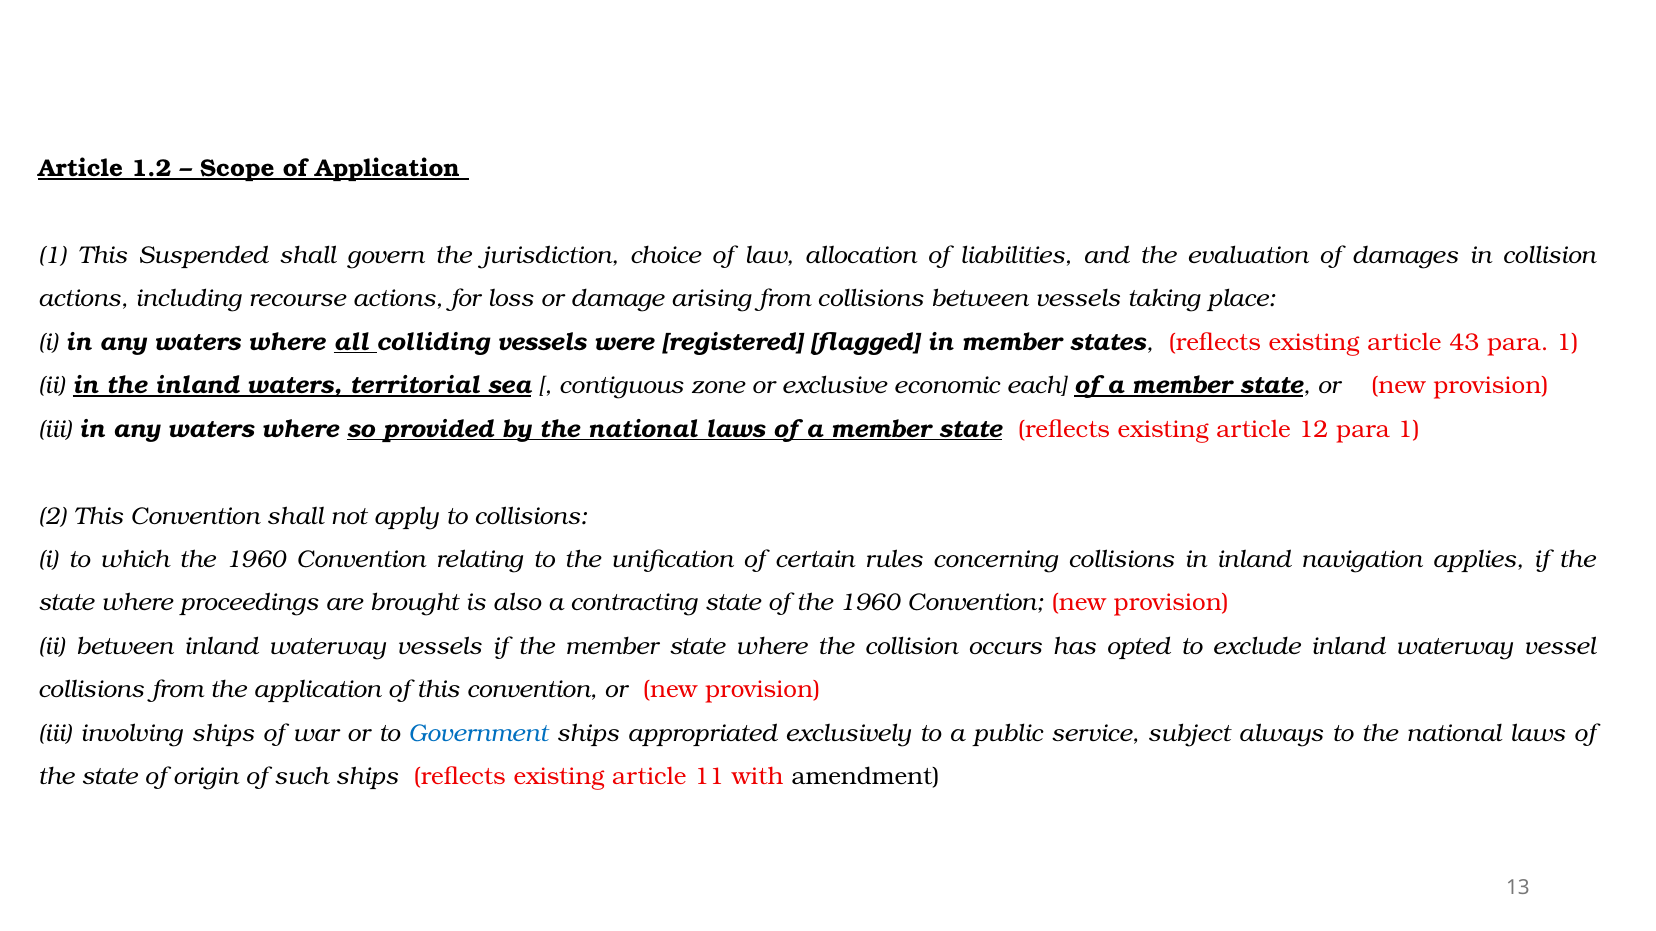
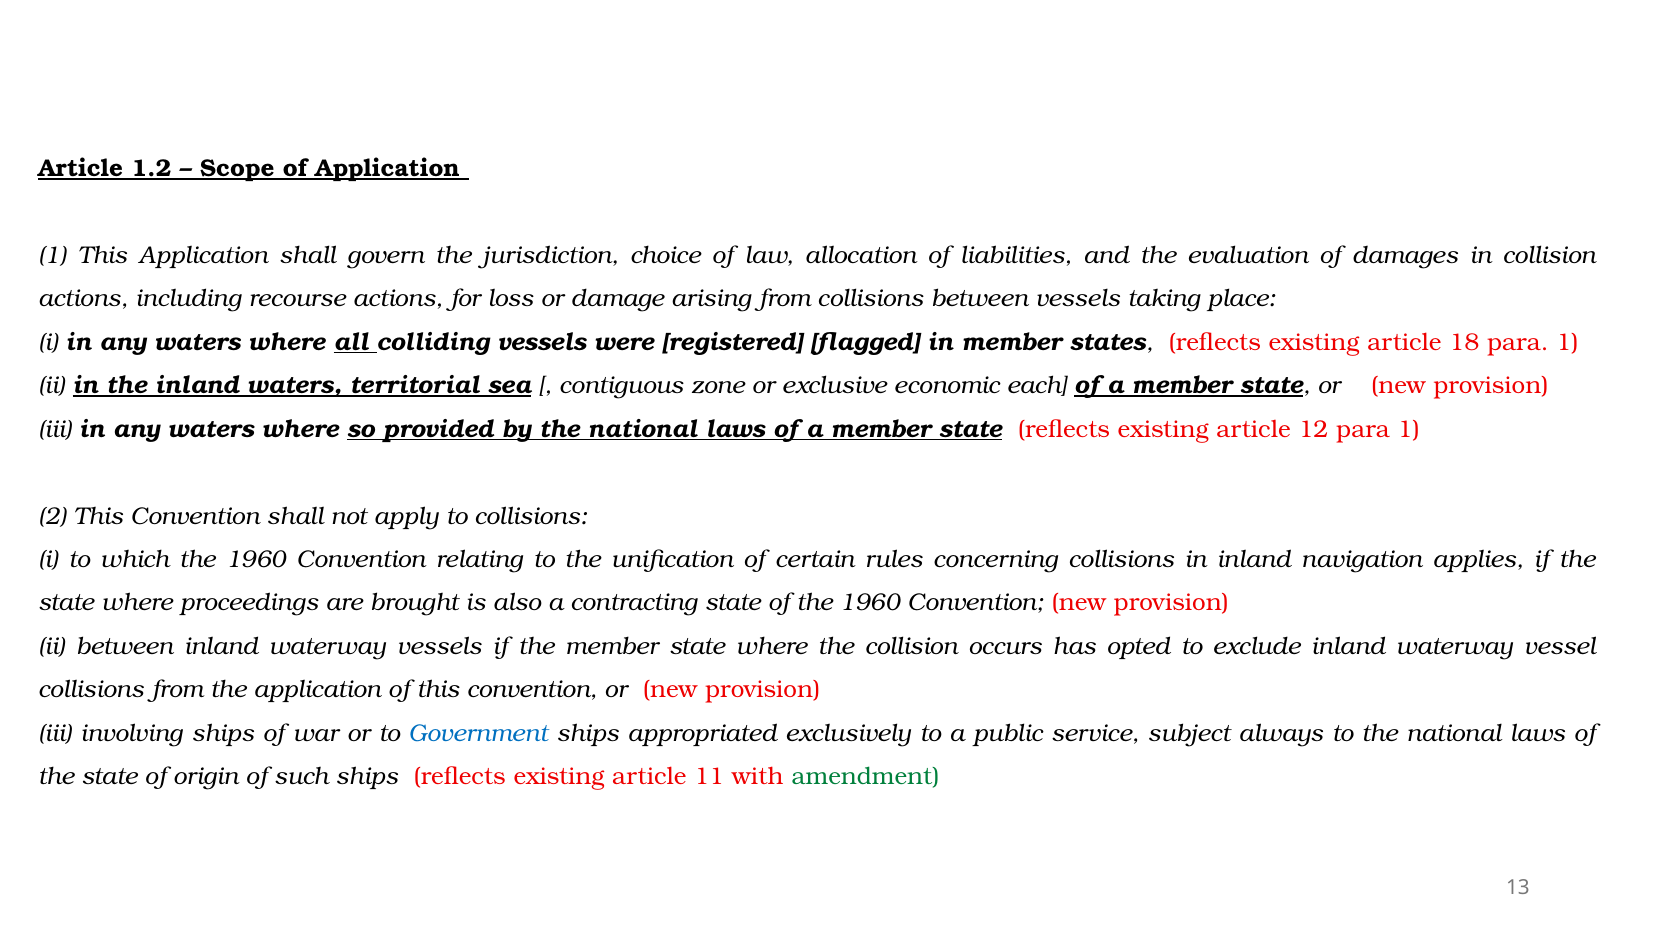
This Suspended: Suspended -> Application
43: 43 -> 18
amendment colour: black -> green
